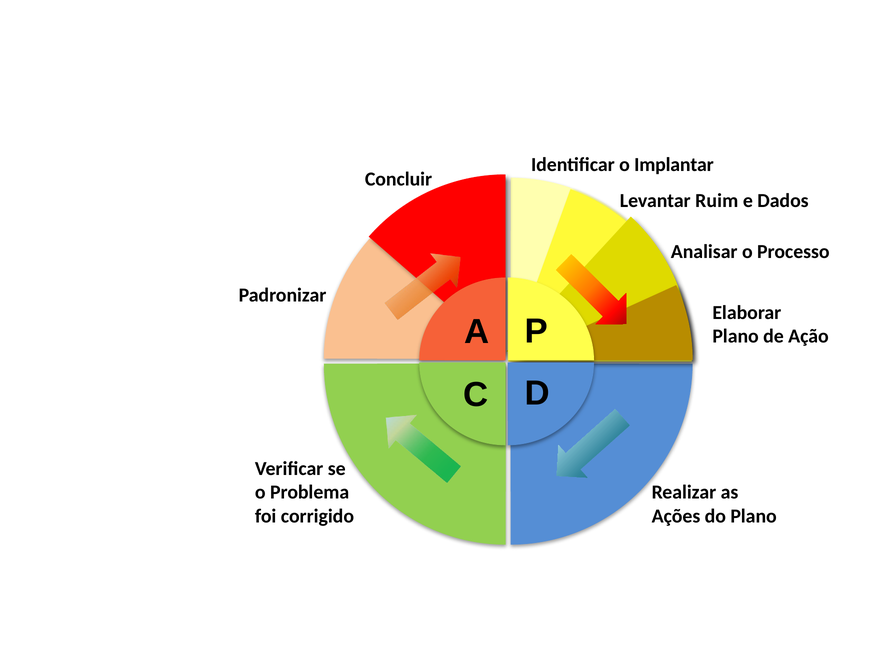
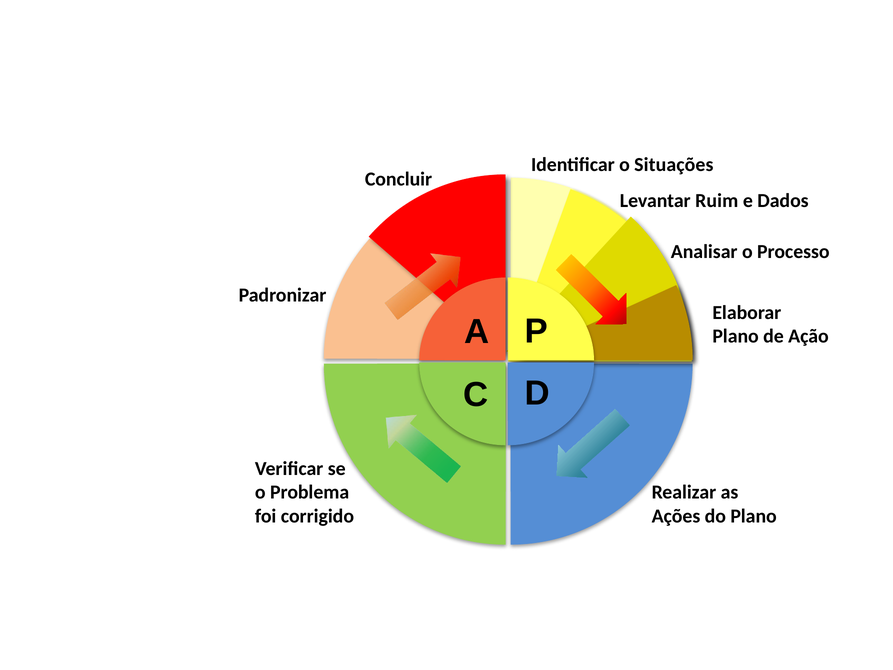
Implantar: Implantar -> Situações
